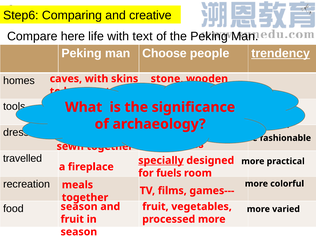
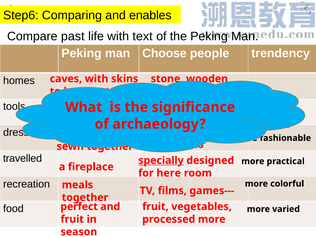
creative: creative -> enables
here: here -> past
trendency underline: present -> none
fuels: fuels -> here
season at (79, 207): season -> perfect
